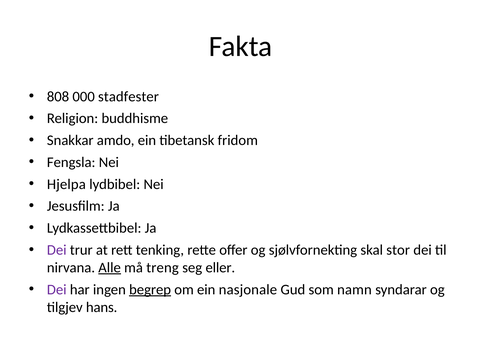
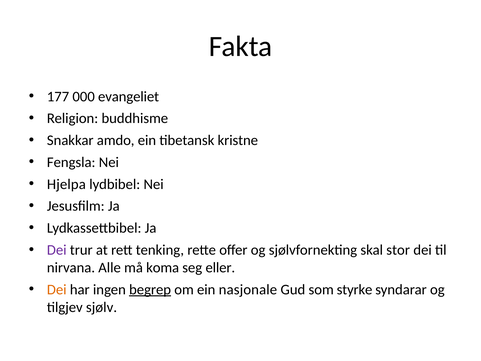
808: 808 -> 177
stadfester: stadfester -> evangeliet
fridom: fridom -> kristne
Alle underline: present -> none
treng: treng -> koma
Dei at (57, 289) colour: purple -> orange
namn: namn -> styrke
hans: hans -> sjølv
